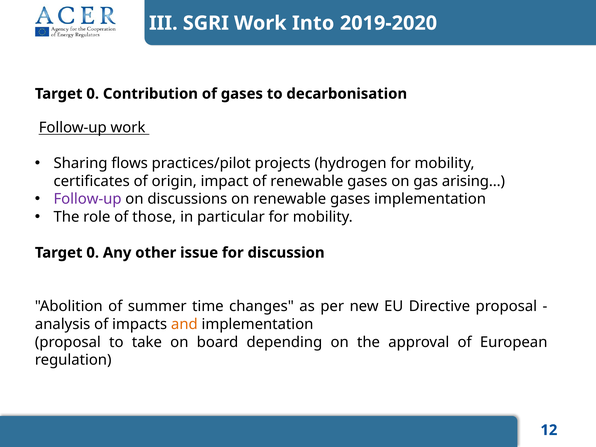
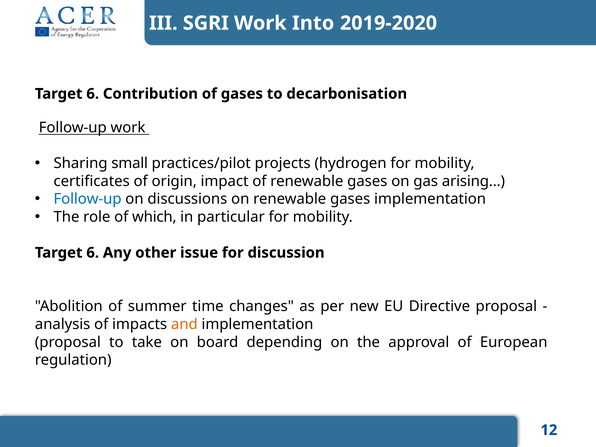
0 at (93, 94): 0 -> 6
flows: flows -> small
Follow-up at (88, 199) colour: purple -> blue
those: those -> which
0 at (93, 253): 0 -> 6
